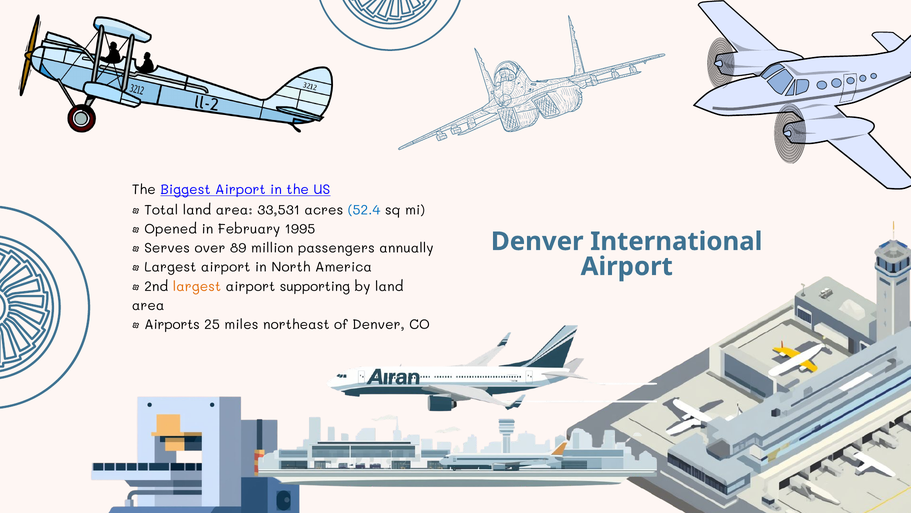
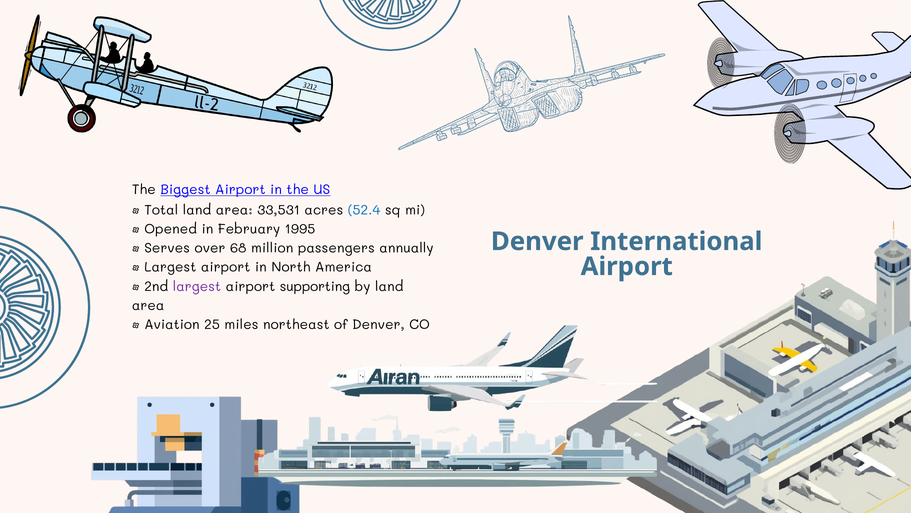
89: 89 -> 68
largest at (197, 286) colour: orange -> purple
Airports: Airports -> Aviation
